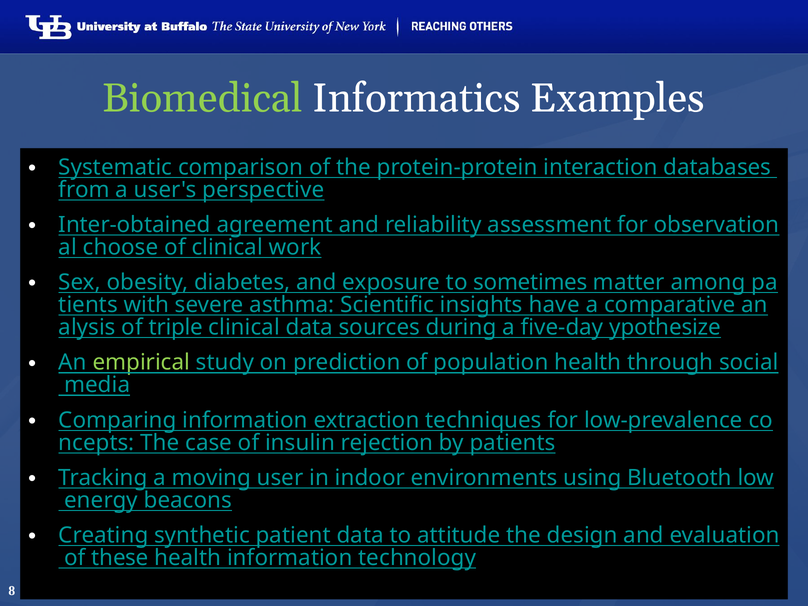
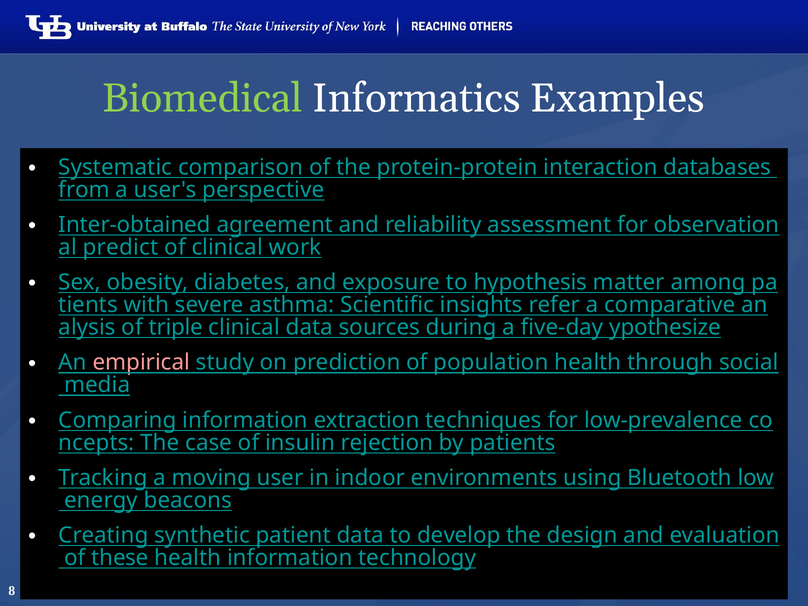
choose: choose -> predict
sometimes: sometimes -> hypothesis
have: have -> refer
empirical colour: light green -> pink
attitude: attitude -> develop
